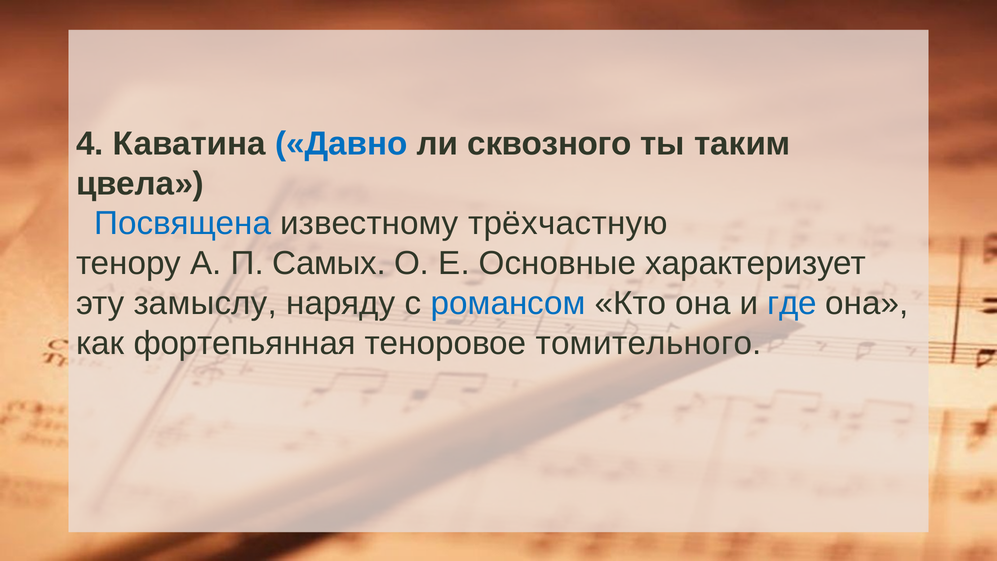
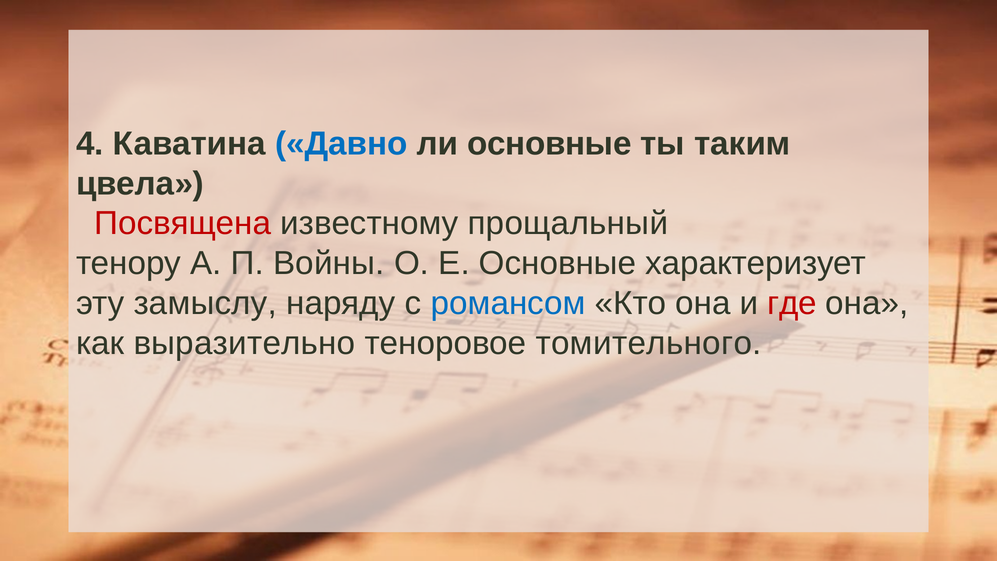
ли сквозного: сквозного -> основные
Посвящена colour: blue -> red
трёхчастную: трёхчастную -> прощальный
Самых: Самых -> Войны
где colour: blue -> red
фортепьянная: фортепьянная -> выразительно
